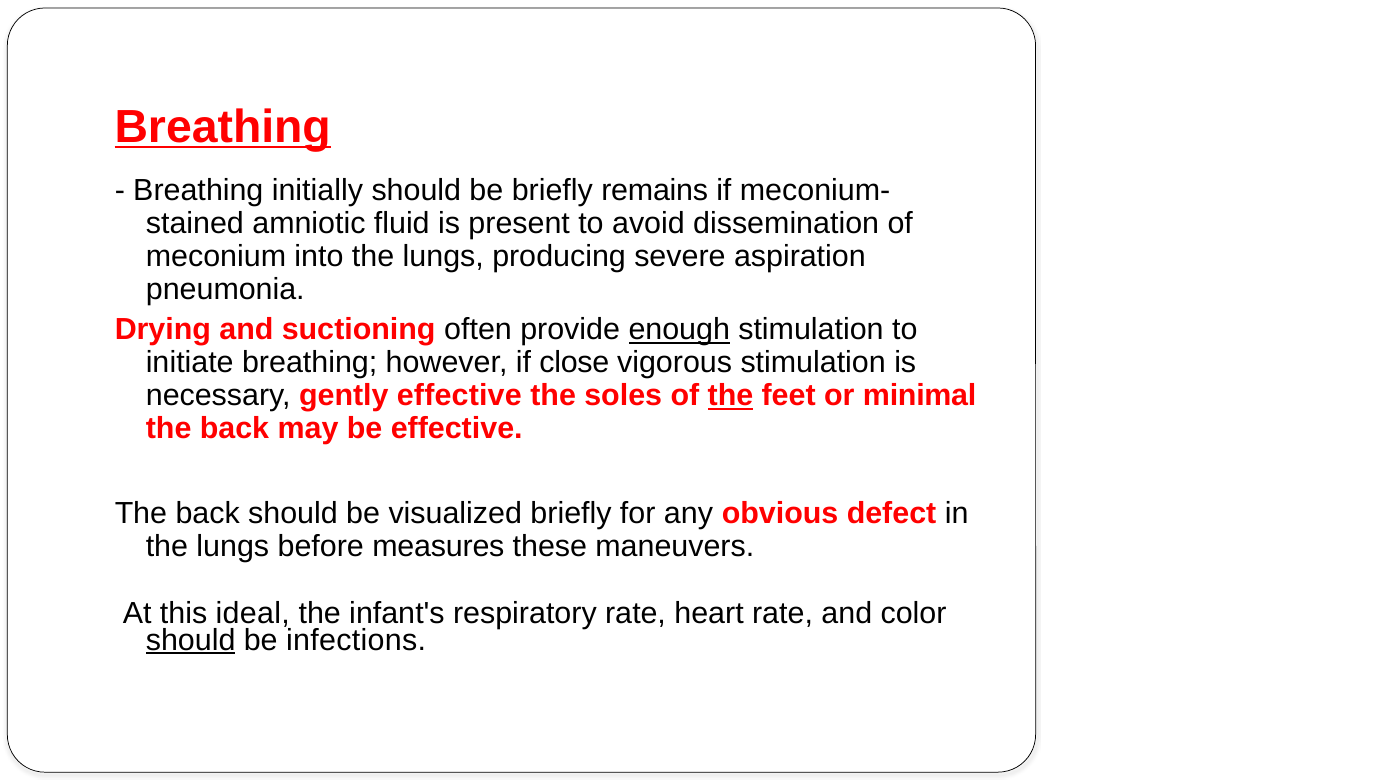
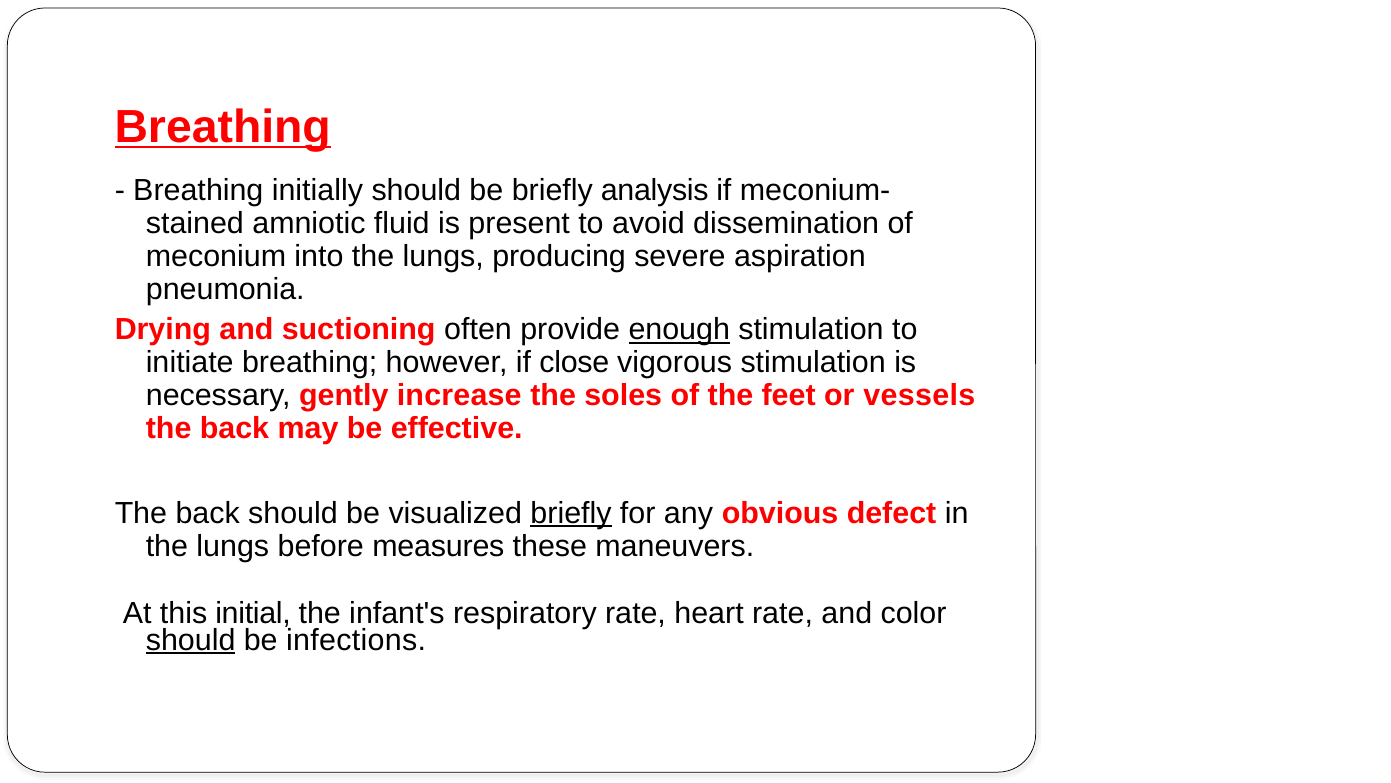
remains: remains -> analysis
gently effective: effective -> increase
the at (730, 395) underline: present -> none
minimal: minimal -> vessels
briefly at (571, 513) underline: none -> present
ideal: ideal -> initial
